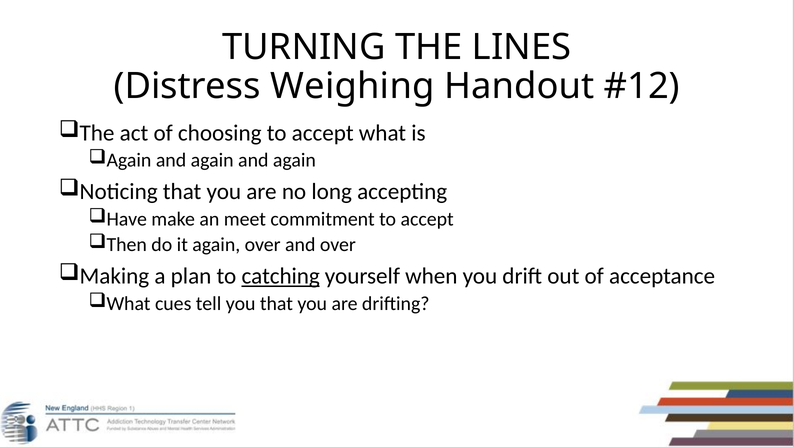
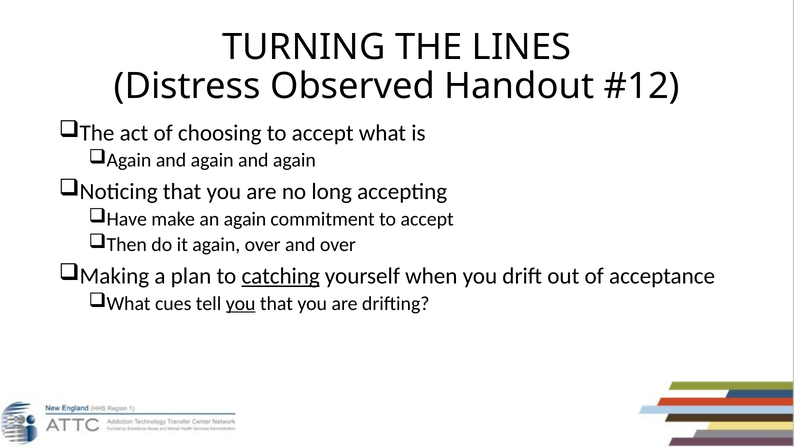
Weighing: Weighing -> Observed
an meet: meet -> again
you at (241, 303) underline: none -> present
